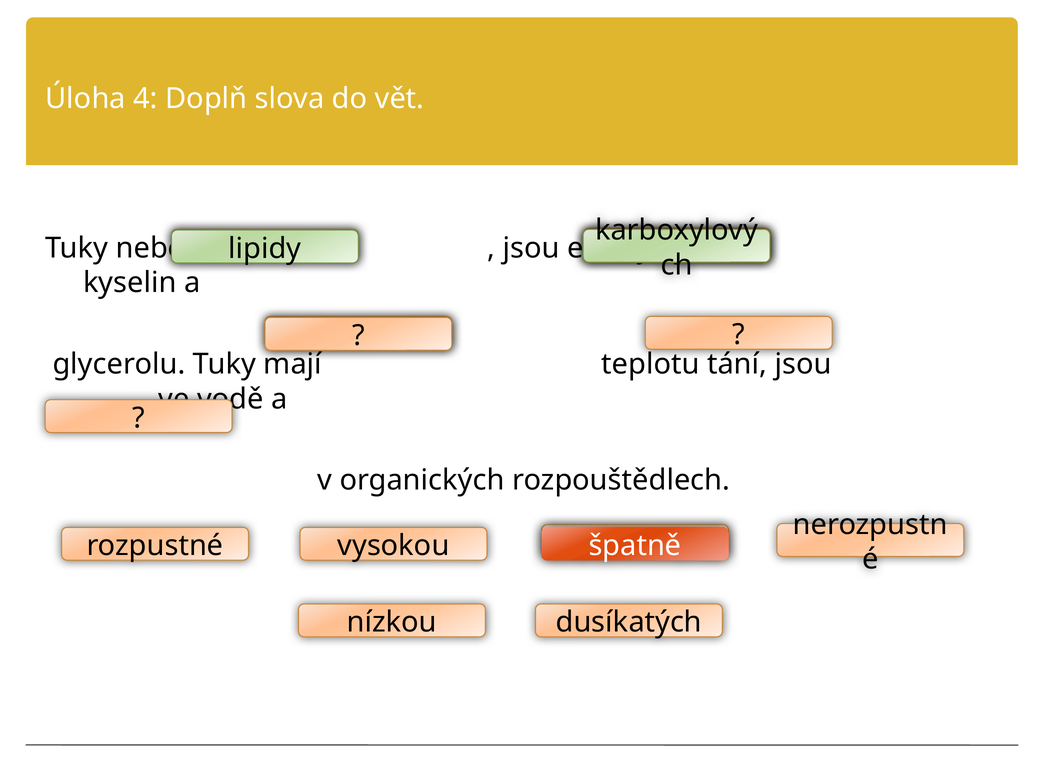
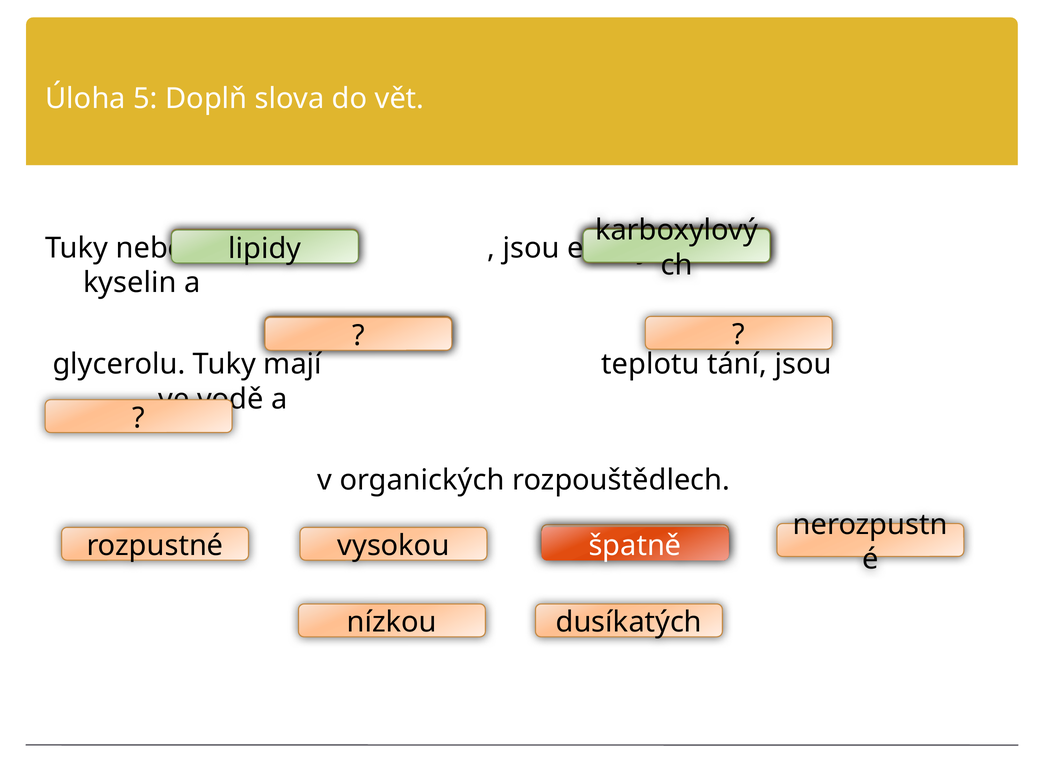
4: 4 -> 5
